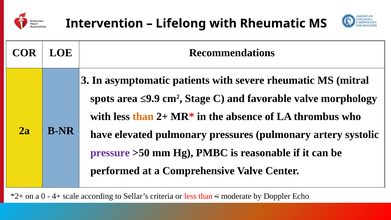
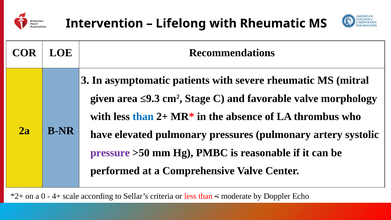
spots: spots -> given
≤9.9: ≤9.9 -> ≤9.3
than at (143, 117) colour: orange -> blue
